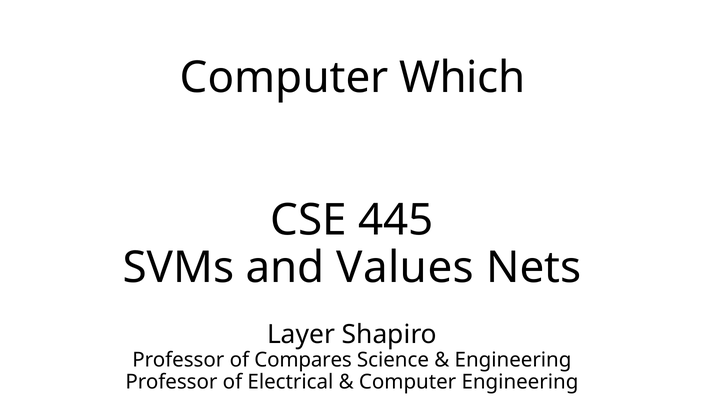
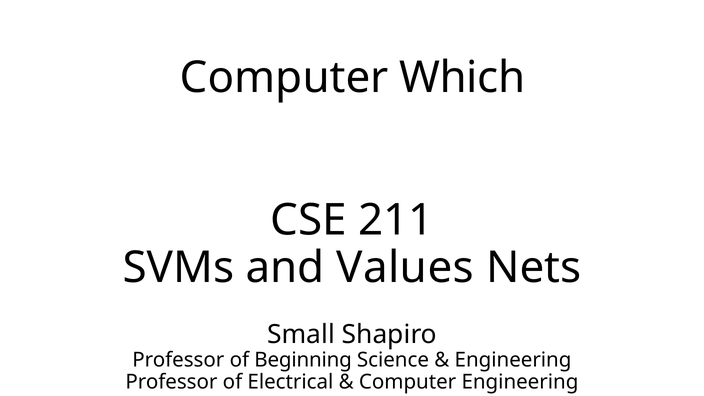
445: 445 -> 211
Layer: Layer -> Small
Compares: Compares -> Beginning
